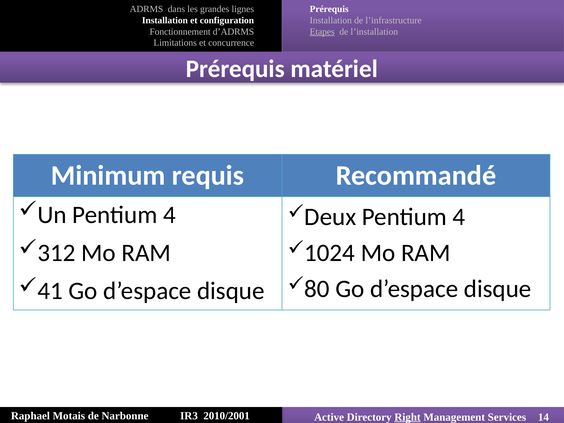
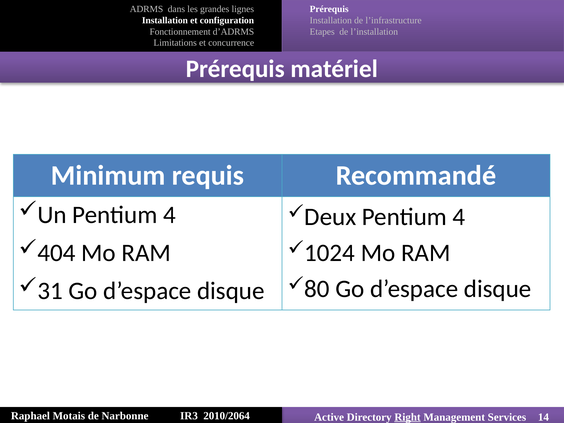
Etapes underline: present -> none
312: 312 -> 404
41: 41 -> 31
2010/2001: 2010/2001 -> 2010/2064
